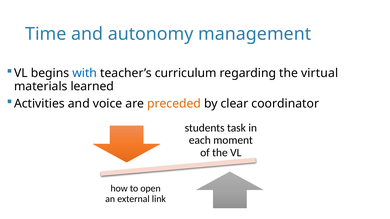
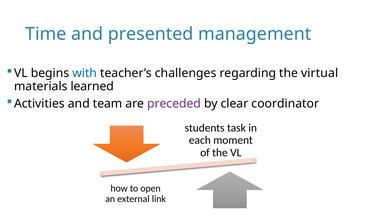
autonomy: autonomy -> presented
curriculum: curriculum -> challenges
voice: voice -> team
preceded colour: orange -> purple
